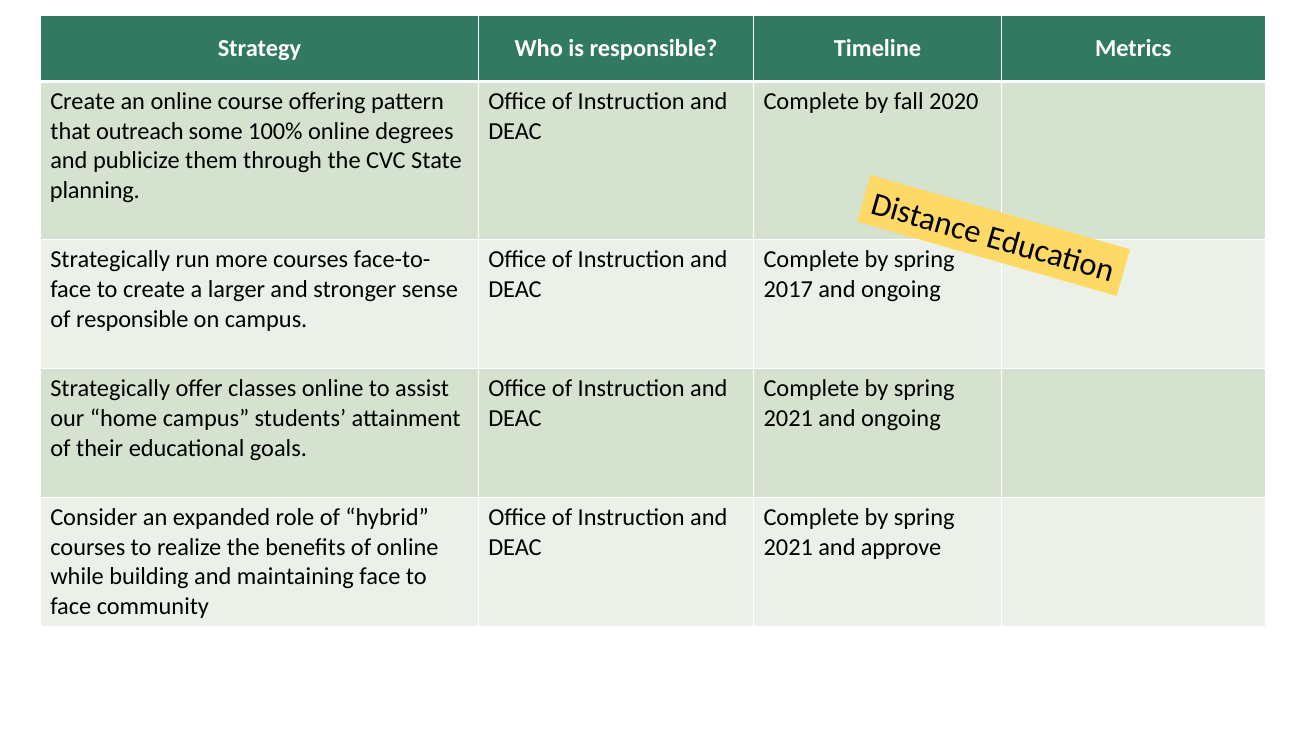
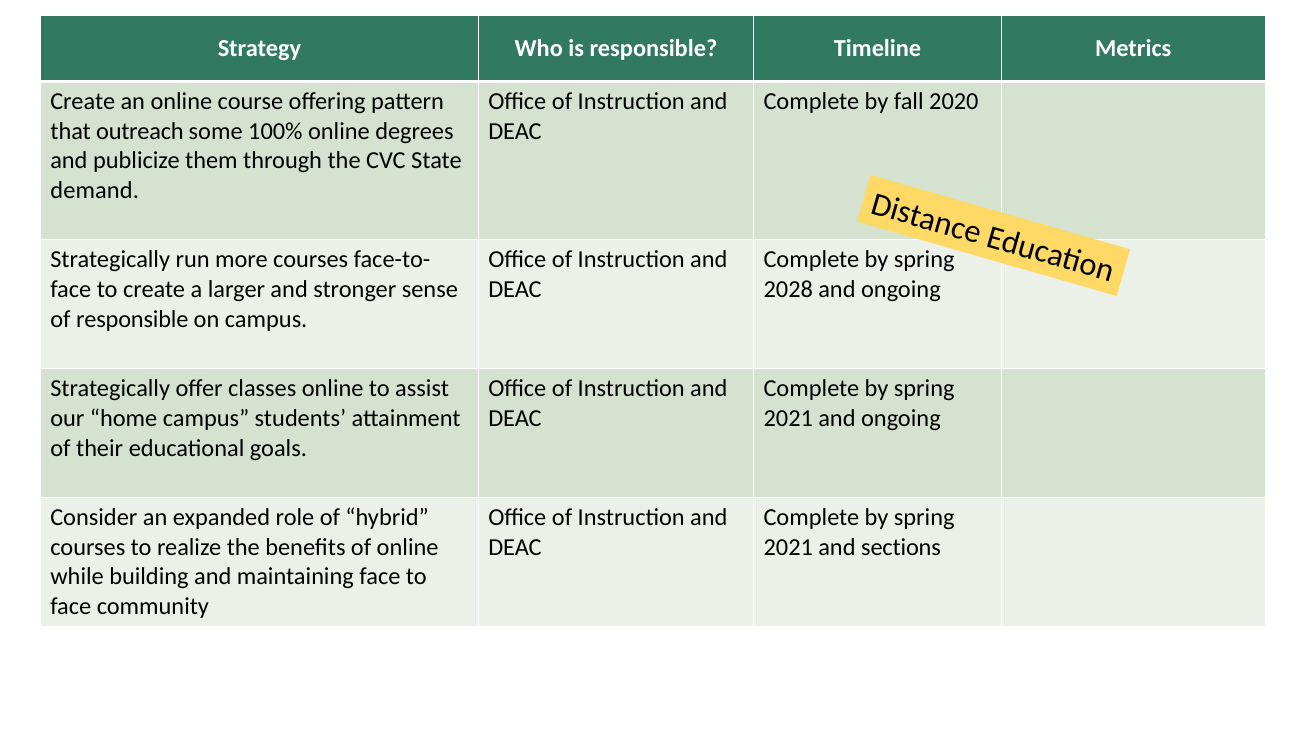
planning: planning -> demand
2017: 2017 -> 2028
approve: approve -> sections
